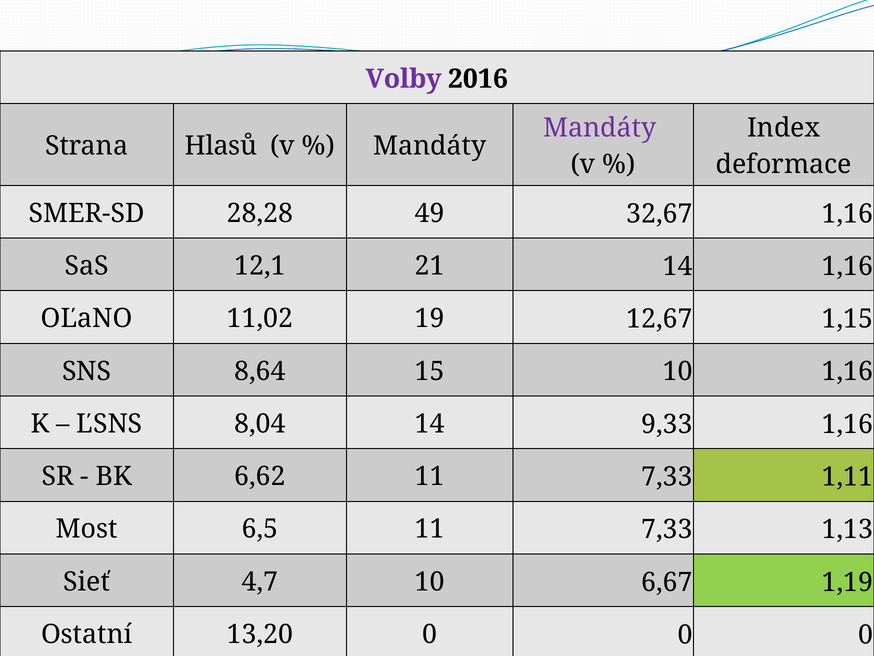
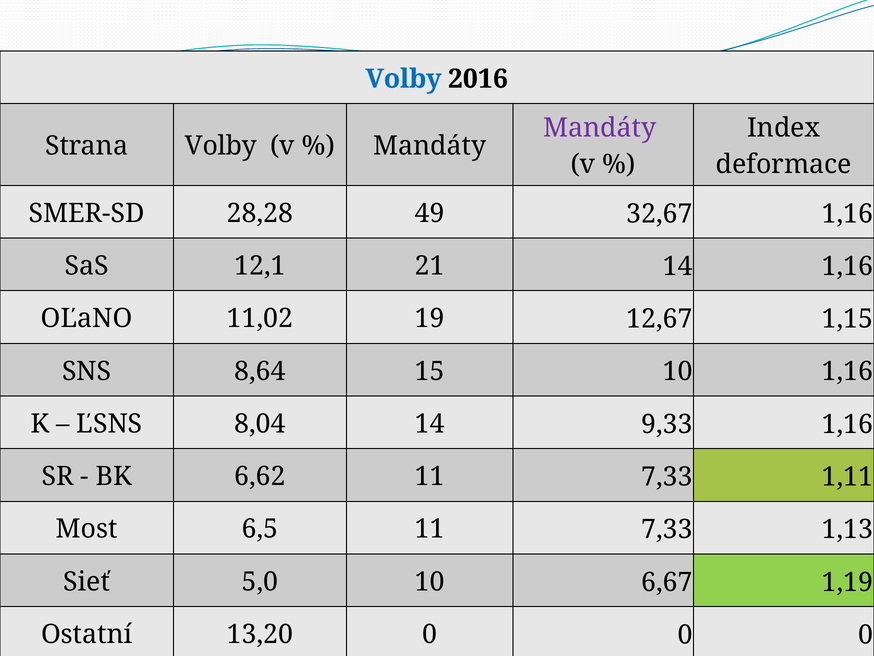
Volby at (404, 79) colour: purple -> blue
Strana Hlasů: Hlasů -> Volby
4,7: 4,7 -> 5,0
